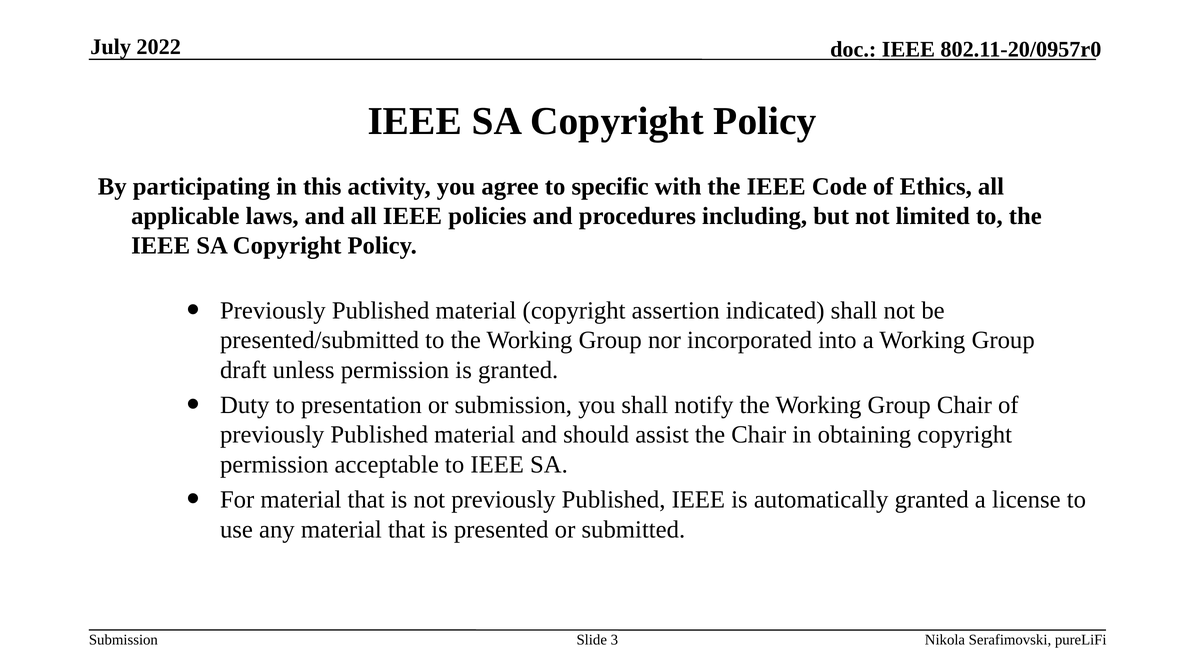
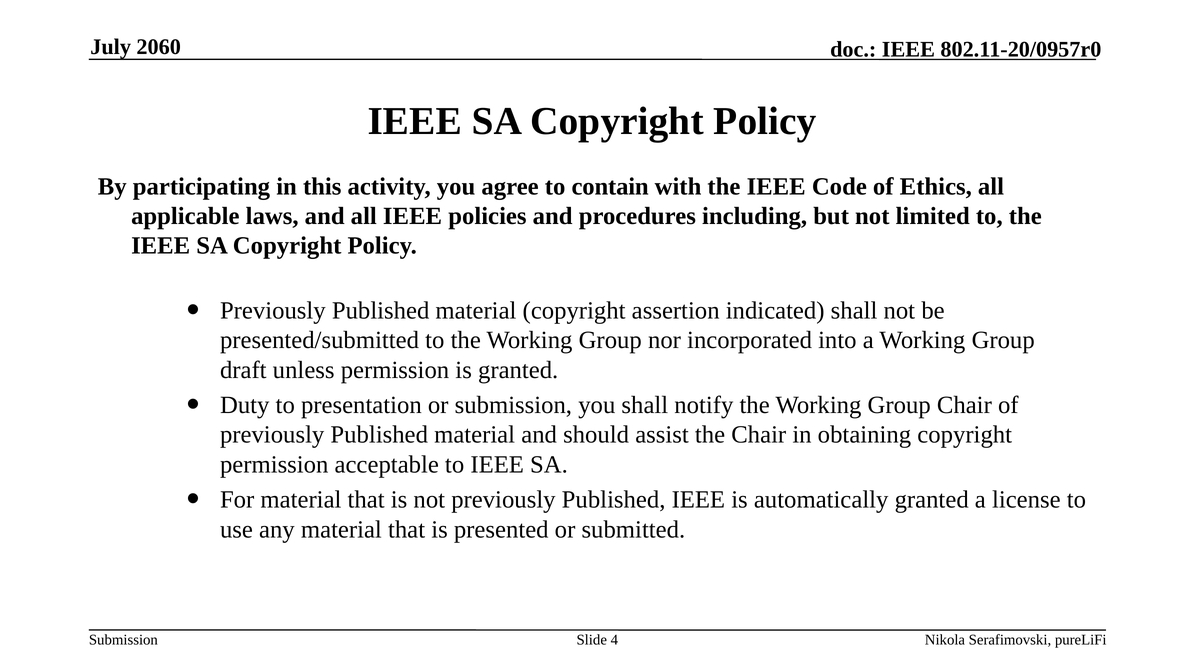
2022: 2022 -> 2060
specific: specific -> contain
3: 3 -> 4
